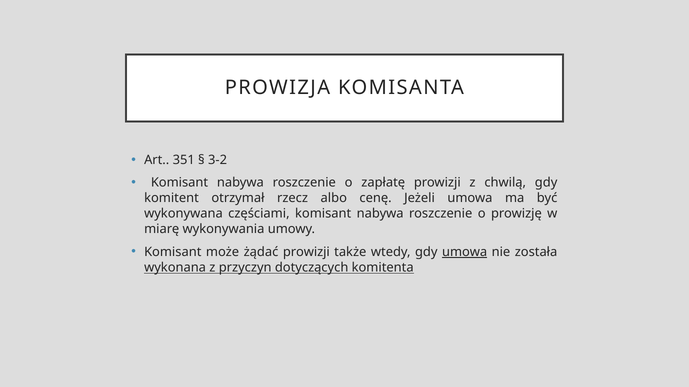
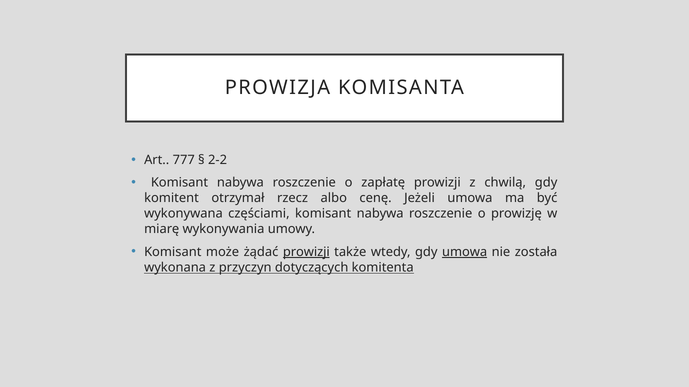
351: 351 -> 777
3-2: 3-2 -> 2-2
prowizji at (306, 252) underline: none -> present
